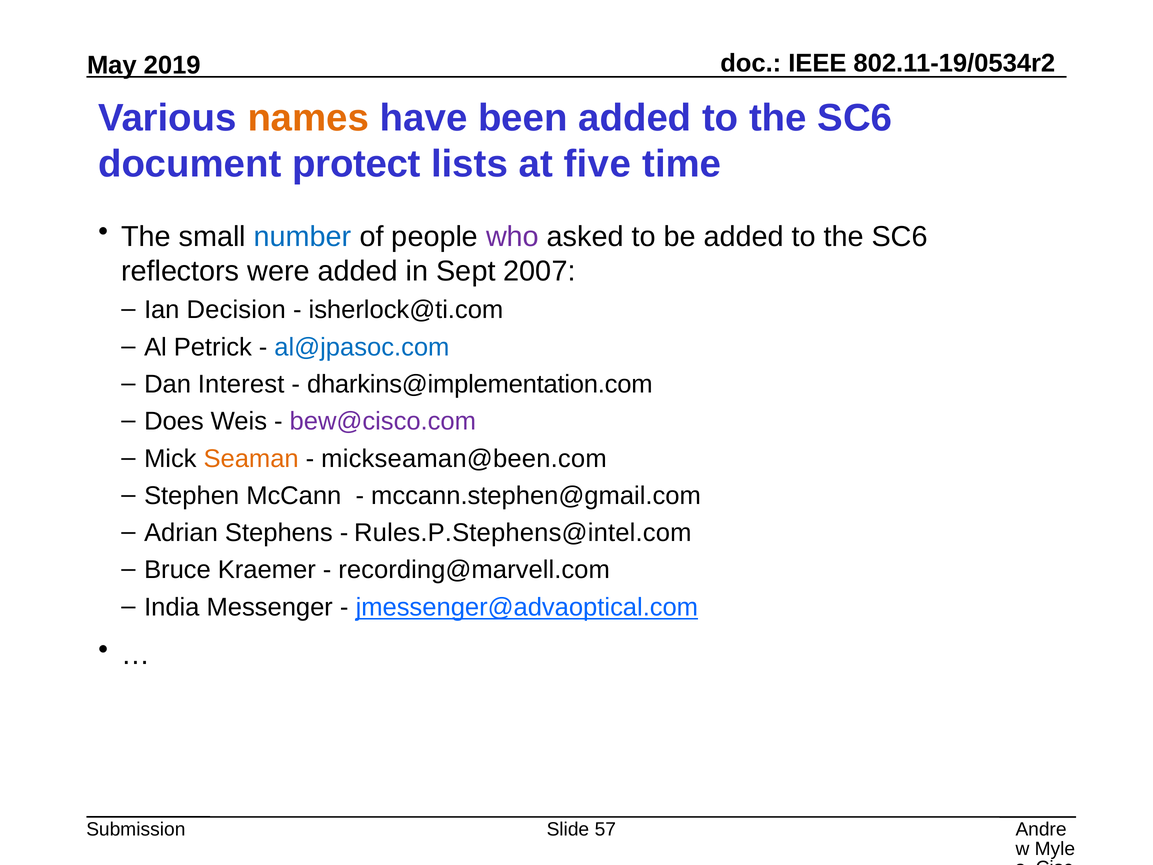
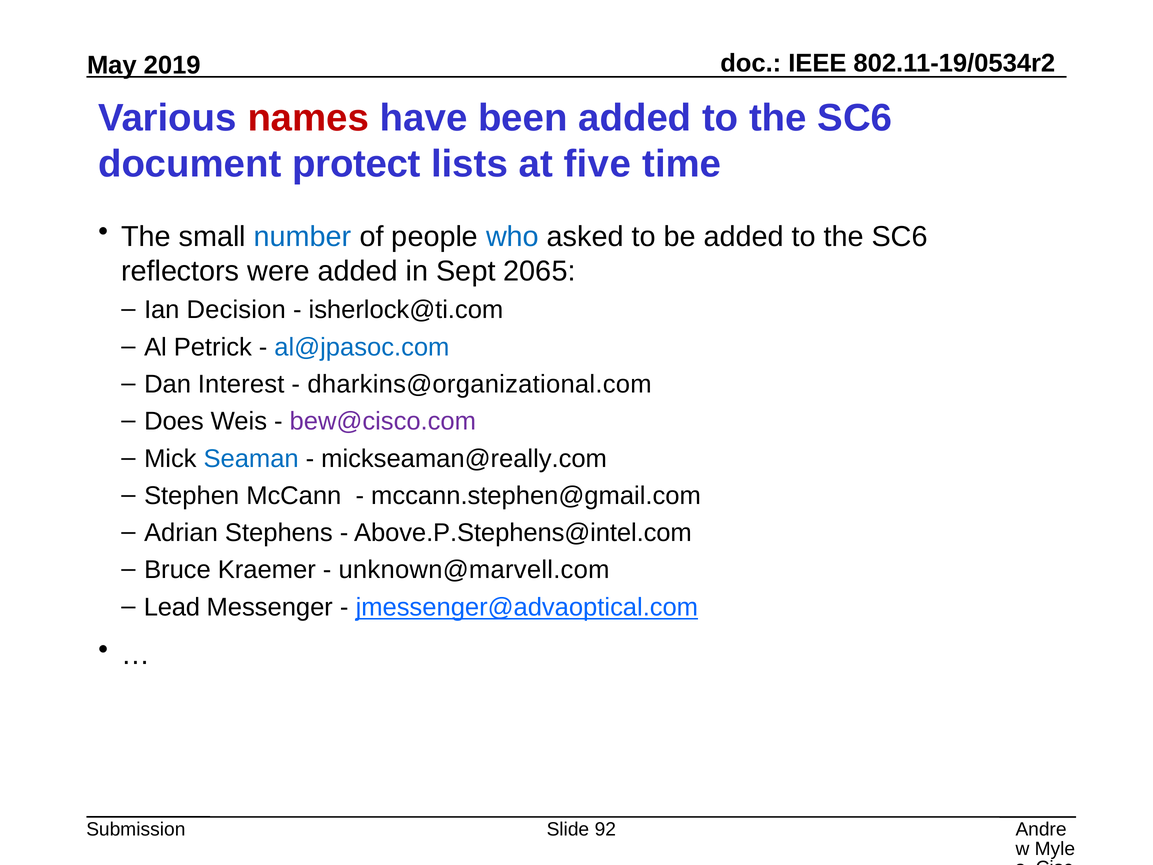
names colour: orange -> red
who colour: purple -> blue
2007: 2007 -> 2065
dharkins@implementation.com: dharkins@implementation.com -> dharkins@organizational.com
Seaman colour: orange -> blue
mickseaman@been.com: mickseaman@been.com -> mickseaman@really.com
Rules.P.Stephens@intel.com: Rules.P.Stephens@intel.com -> Above.P.Stephens@intel.com
recording@marvell.com: recording@marvell.com -> unknown@marvell.com
India: India -> Lead
57: 57 -> 92
